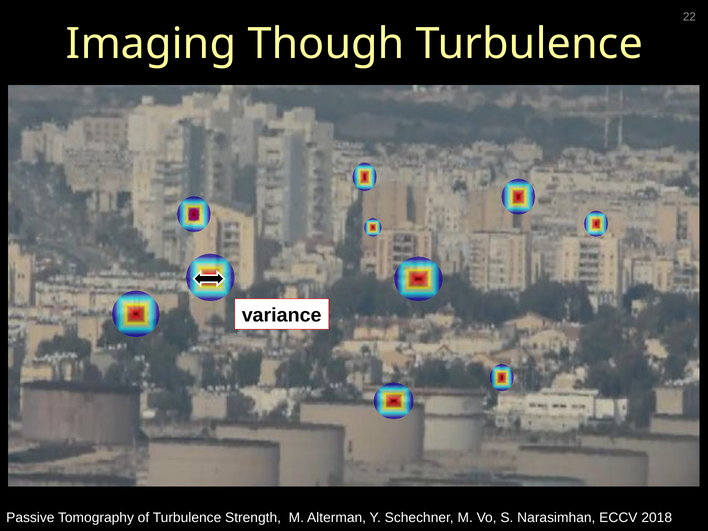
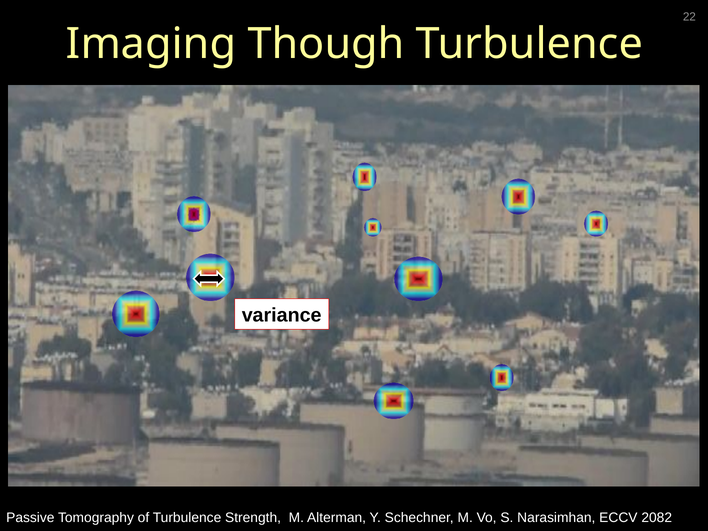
2018: 2018 -> 2082
